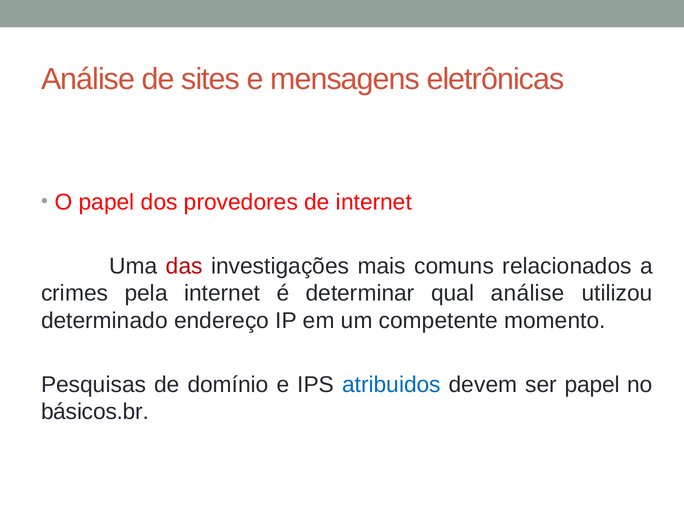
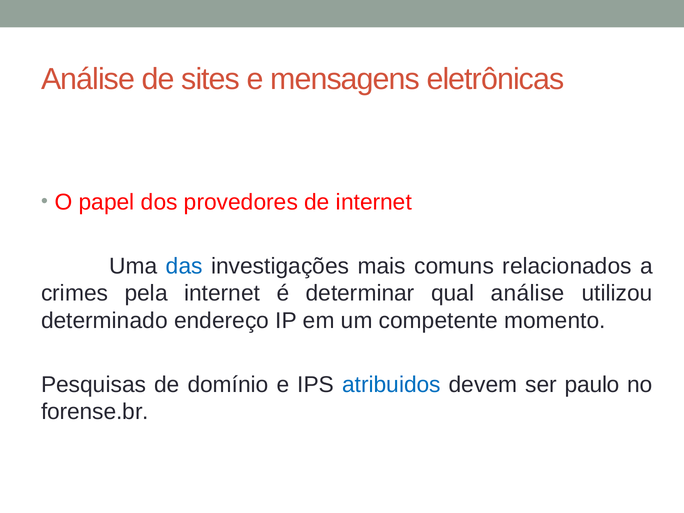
das colour: red -> blue
ser papel: papel -> paulo
básicos.br: básicos.br -> forense.br
